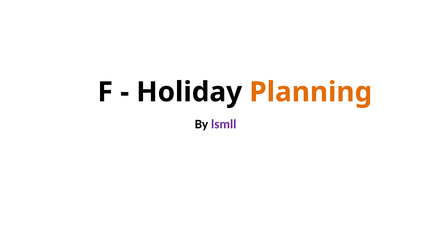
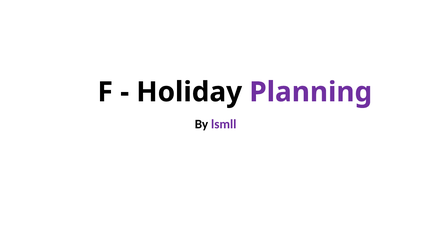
Planning colour: orange -> purple
